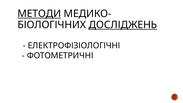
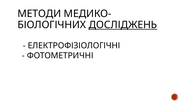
МЕТОДИ underline: present -> none
